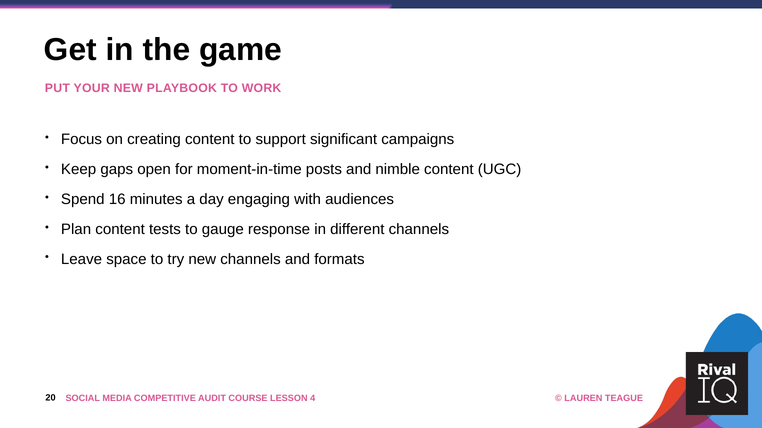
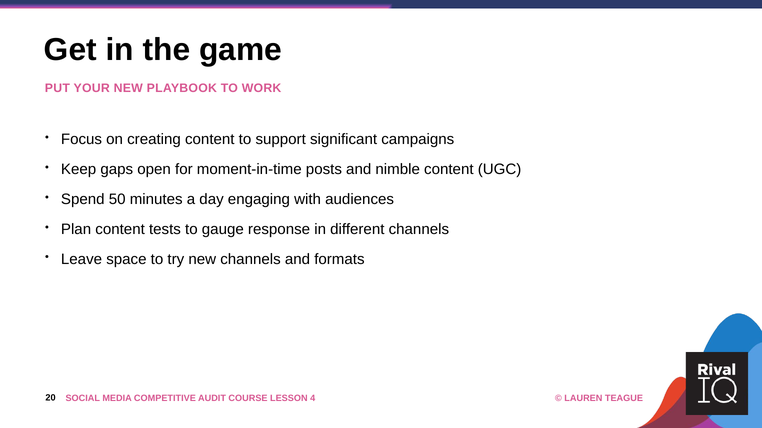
16: 16 -> 50
